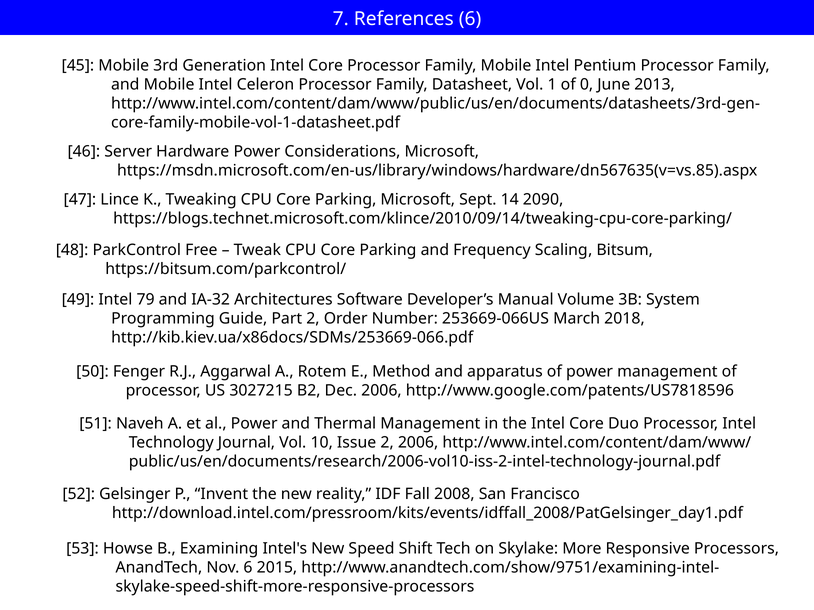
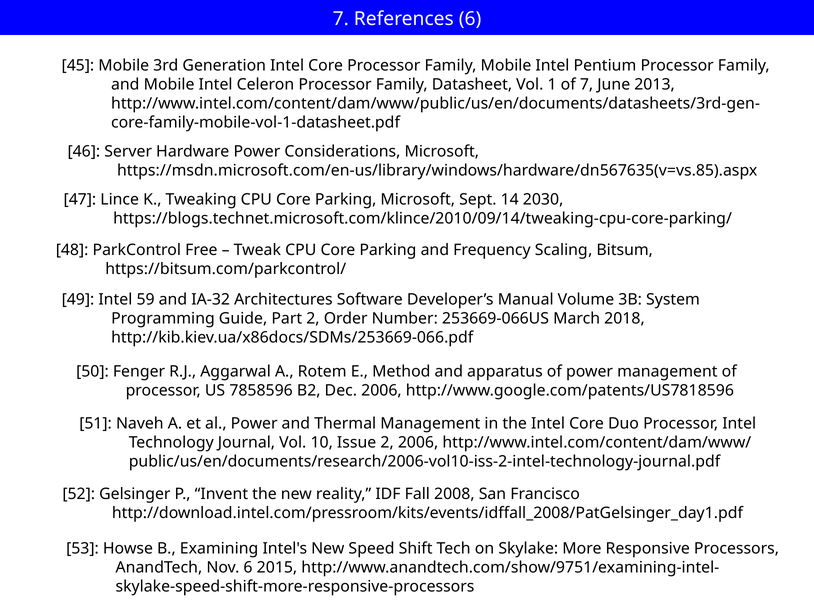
of 0: 0 -> 7
2090: 2090 -> 2030
79: 79 -> 59
3027215: 3027215 -> 7858596
